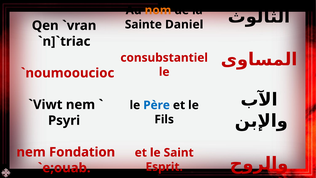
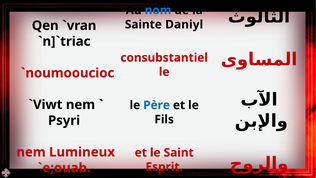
nom colour: orange -> blue
Daniel: Daniel -> Daniyl
Fondation: Fondation -> Lumineux
